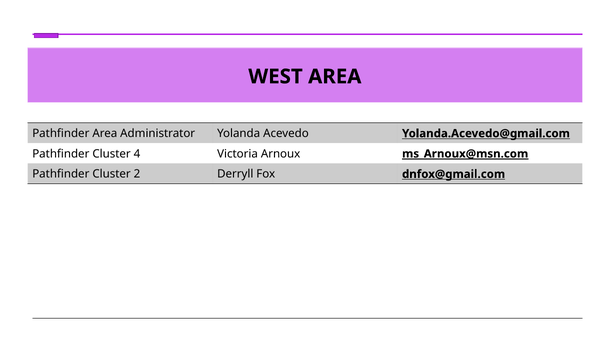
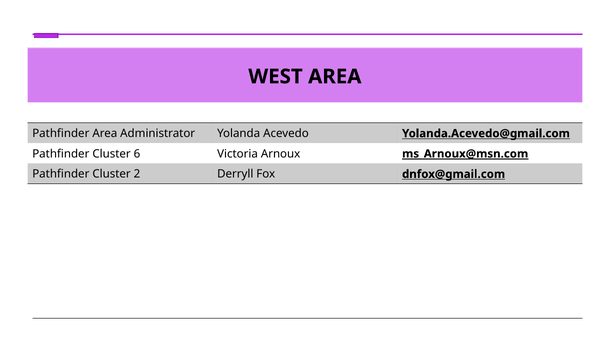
4: 4 -> 6
